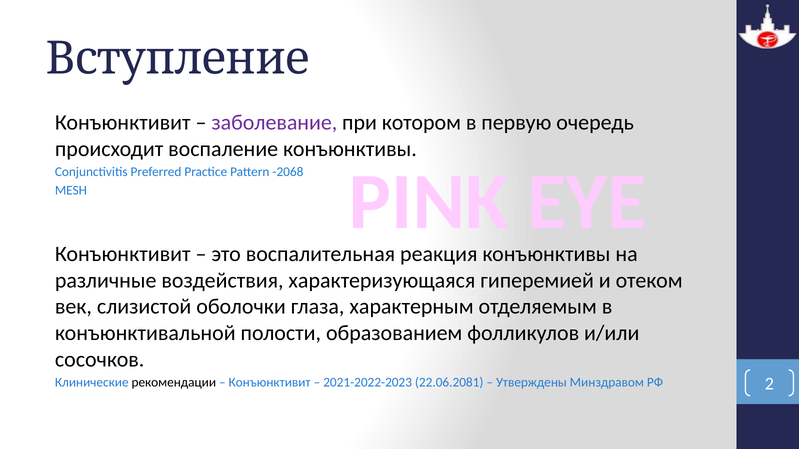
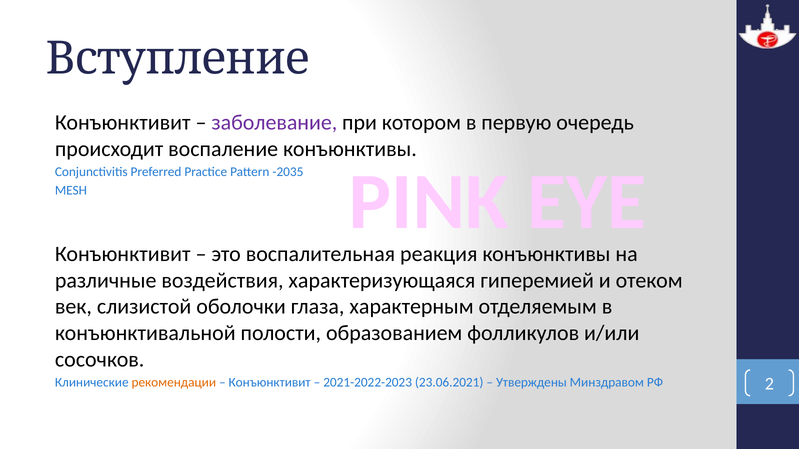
-2068: -2068 -> -2035
рекомендации colour: black -> orange
22.06.2081: 22.06.2081 -> 23.06.2021
